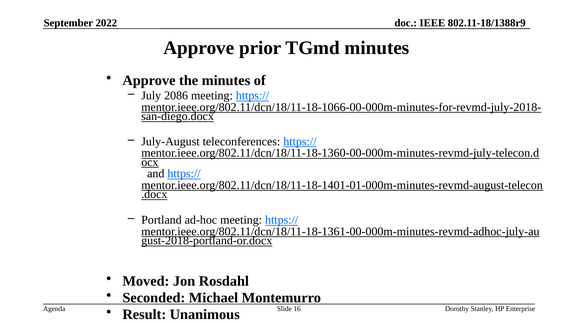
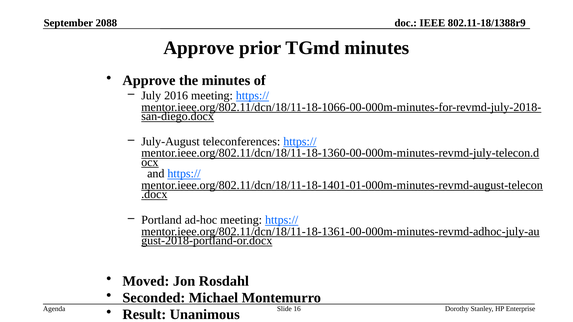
2022: 2022 -> 2088
2086: 2086 -> 2016
